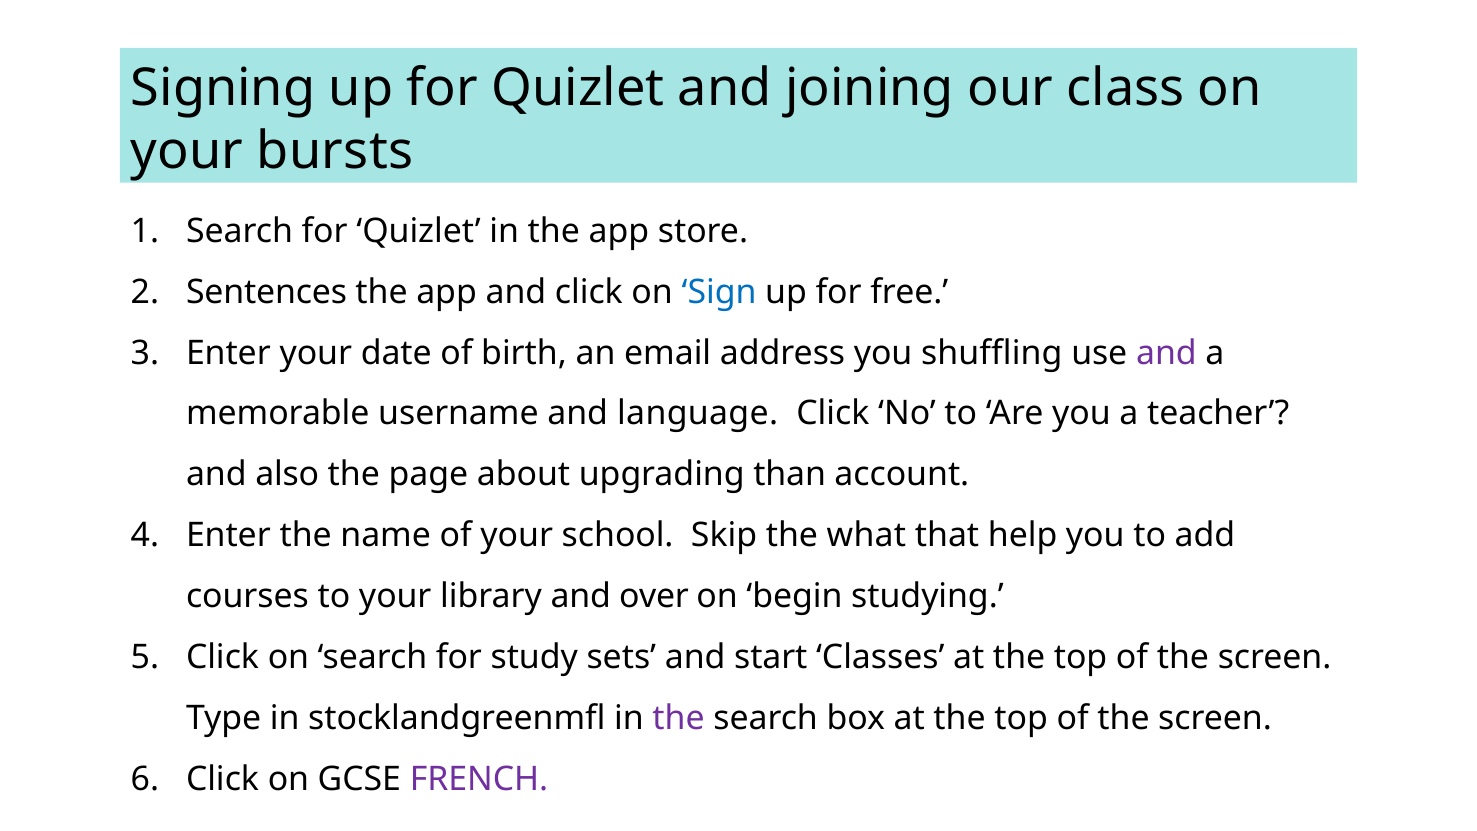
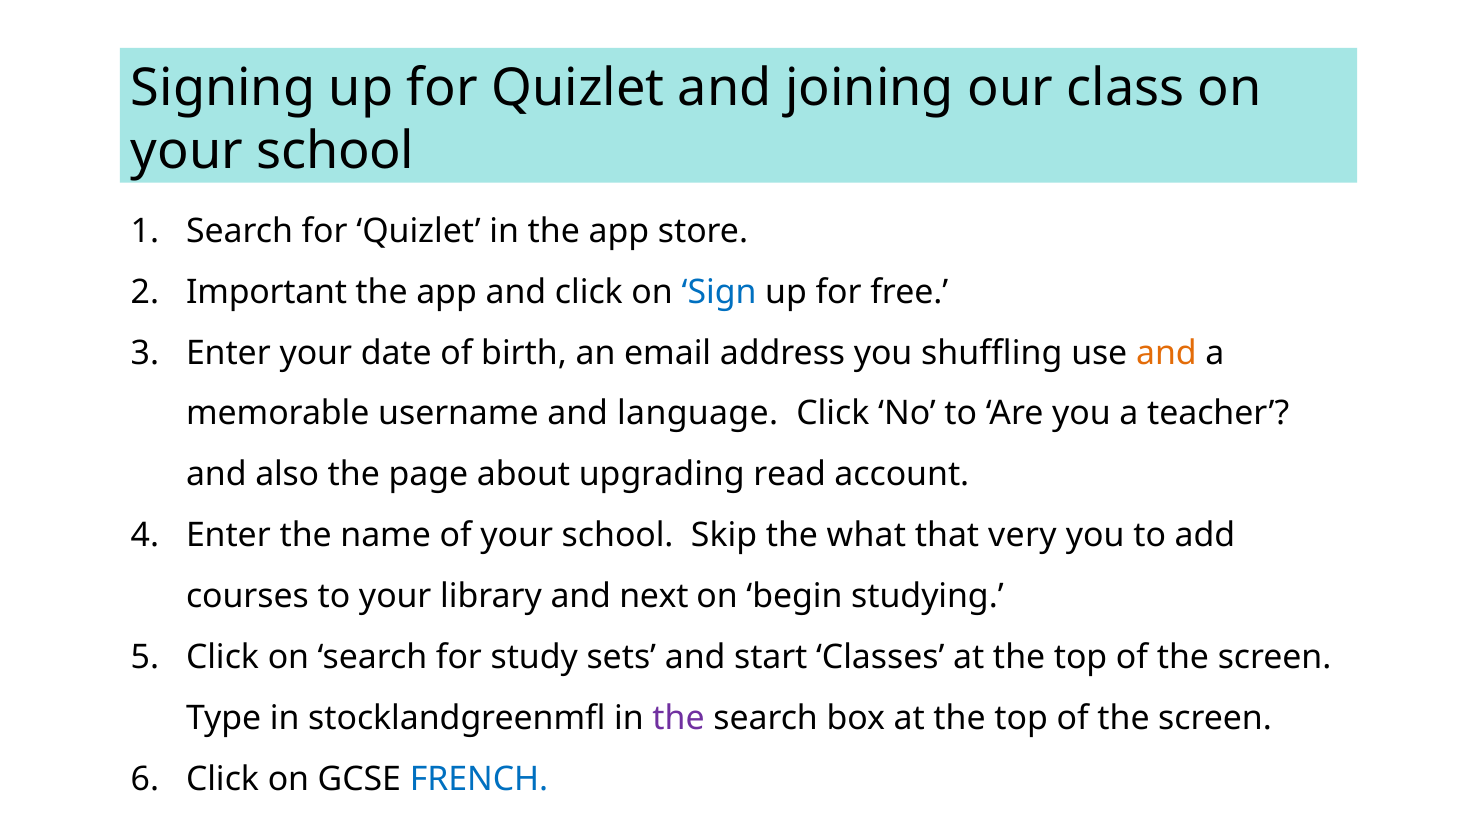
bursts at (335, 151): bursts -> school
Sentences: Sentences -> Important
and at (1166, 353) colour: purple -> orange
than: than -> read
help: help -> very
over: over -> next
FRENCH colour: purple -> blue
